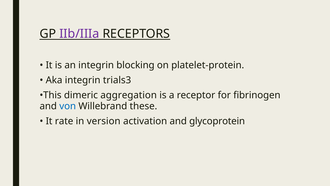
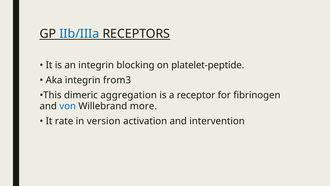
IIb/IIIa colour: purple -> blue
platelet-protein: platelet-protein -> platelet-peptide
trials3: trials3 -> from3
these: these -> more
glycoprotein: glycoprotein -> intervention
